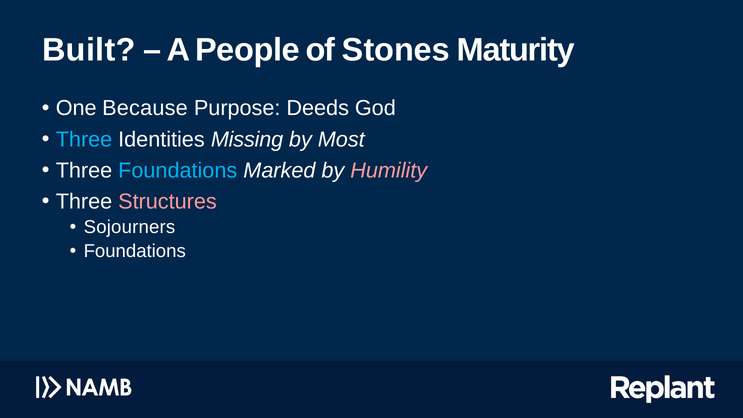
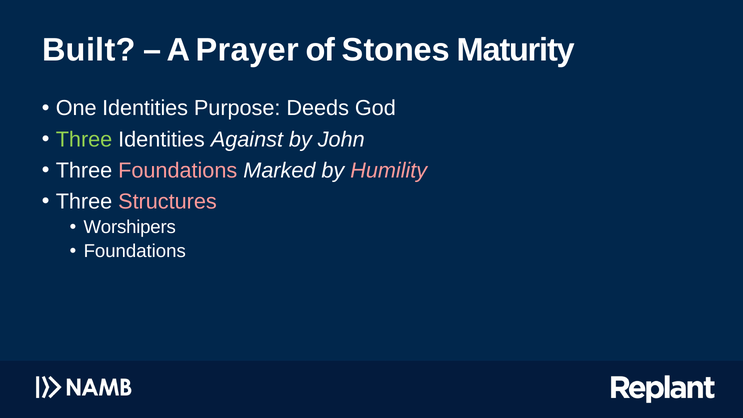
People: People -> Prayer
One Because: Because -> Identities
Three at (84, 139) colour: light blue -> light green
Missing: Missing -> Against
Most: Most -> John
Foundations at (178, 171) colour: light blue -> pink
Sojourners: Sojourners -> Worshipers
